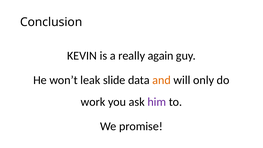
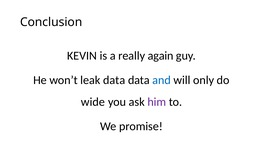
leak slide: slide -> data
and colour: orange -> blue
work: work -> wide
